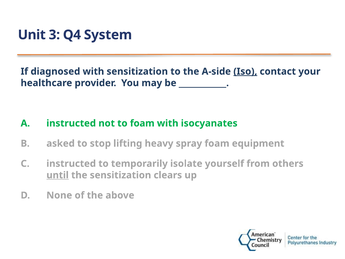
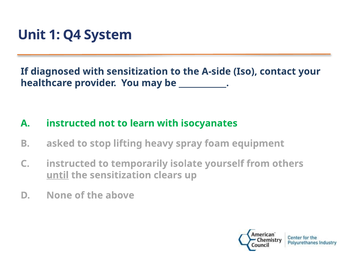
3: 3 -> 1
Iso underline: present -> none
to foam: foam -> learn
